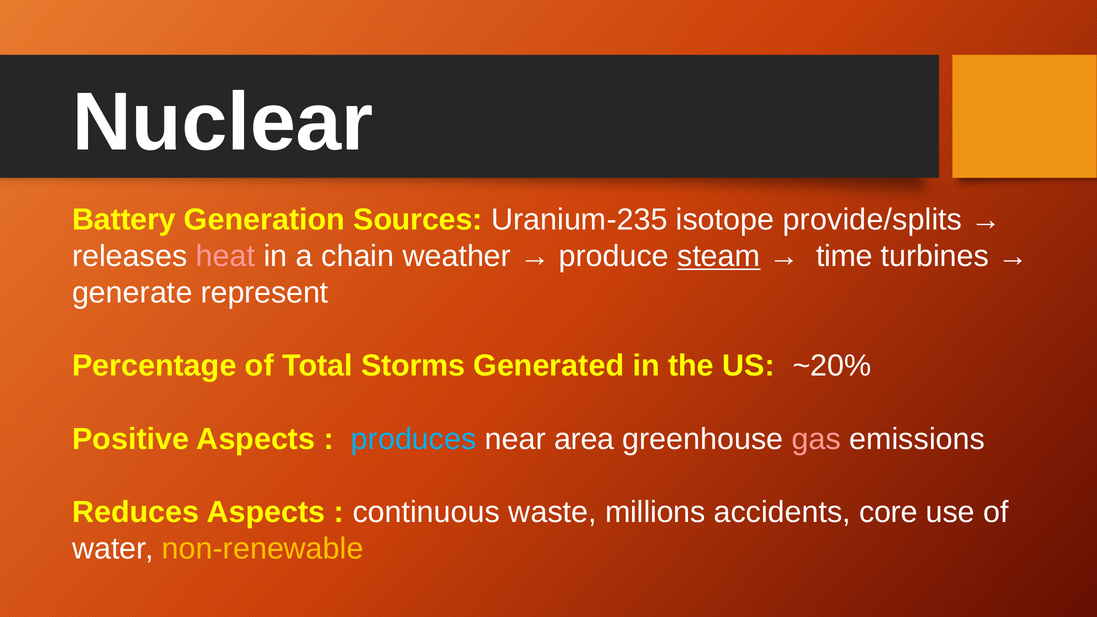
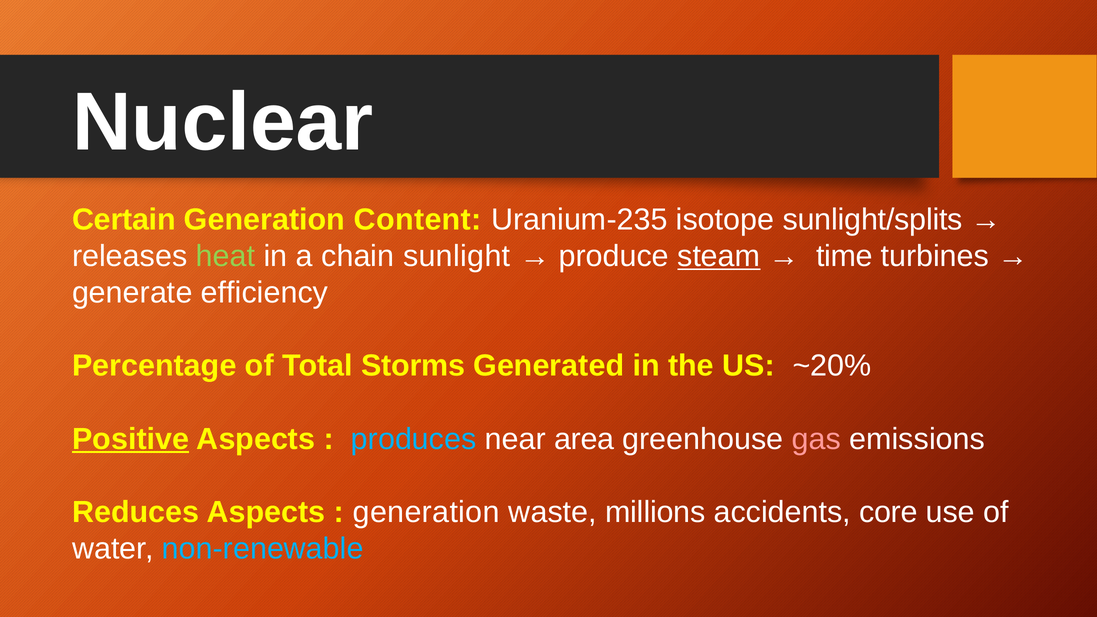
Battery: Battery -> Certain
Sources: Sources -> Content
provide/splits: provide/splits -> sunlight/splits
heat colour: pink -> light green
weather: weather -> sunlight
represent: represent -> efficiency
Positive underline: none -> present
continuous at (426, 512): continuous -> generation
non-renewable colour: yellow -> light blue
